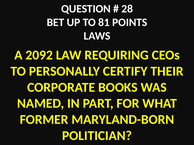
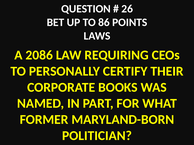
28: 28 -> 26
81: 81 -> 86
2092: 2092 -> 2086
